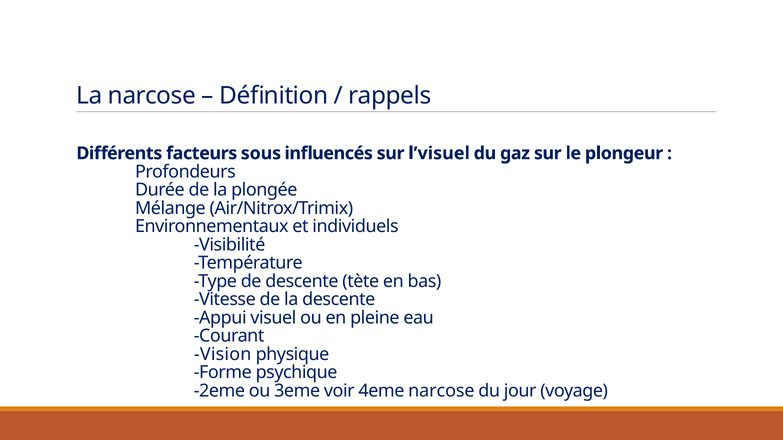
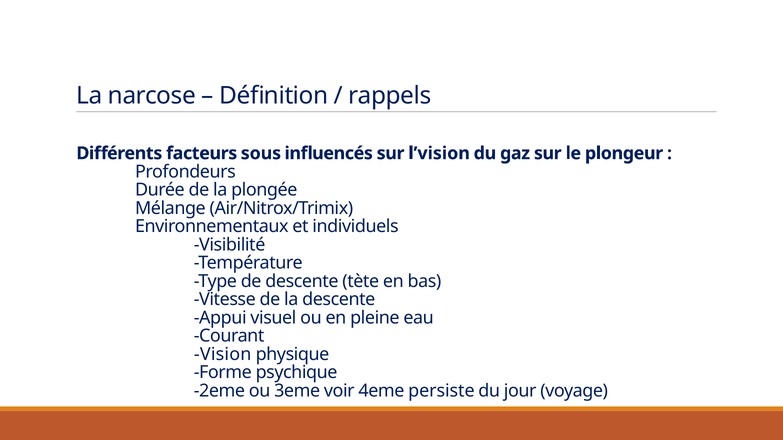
l’visuel: l’visuel -> l’vision
4eme narcose: narcose -> persiste
